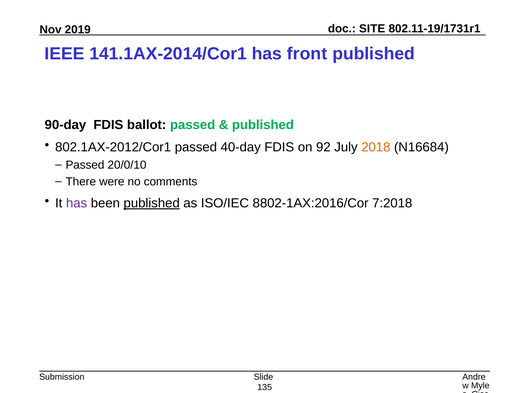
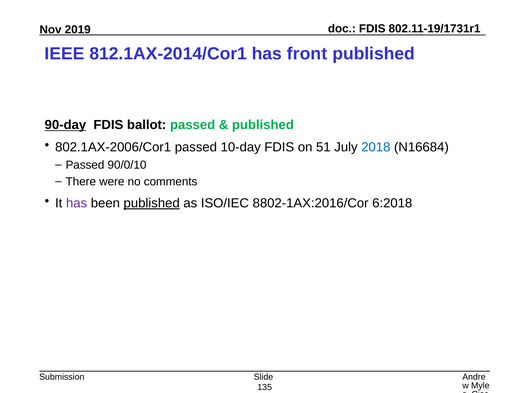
SITE at (372, 29): SITE -> FDIS
141.1AX-2014/Cor1: 141.1AX-2014/Cor1 -> 812.1AX-2014/Cor1
90-day underline: none -> present
802.1AX-2012/Cor1: 802.1AX-2012/Cor1 -> 802.1AX-2006/Cor1
40-day: 40-day -> 10-day
92: 92 -> 51
2018 colour: orange -> blue
20/0/10: 20/0/10 -> 90/0/10
7:2018: 7:2018 -> 6:2018
